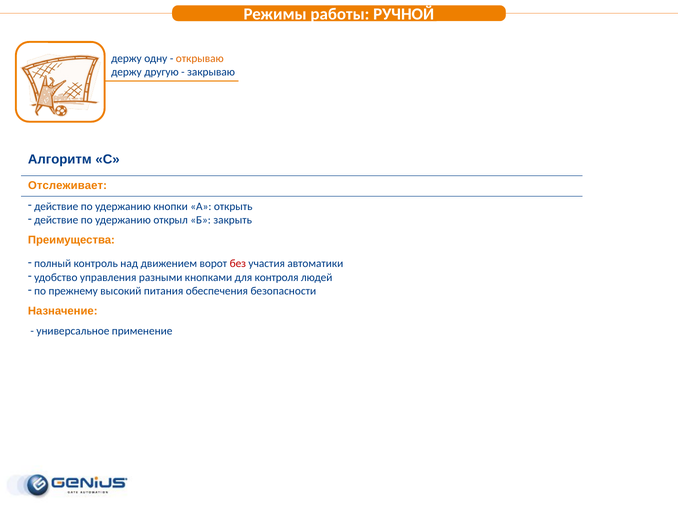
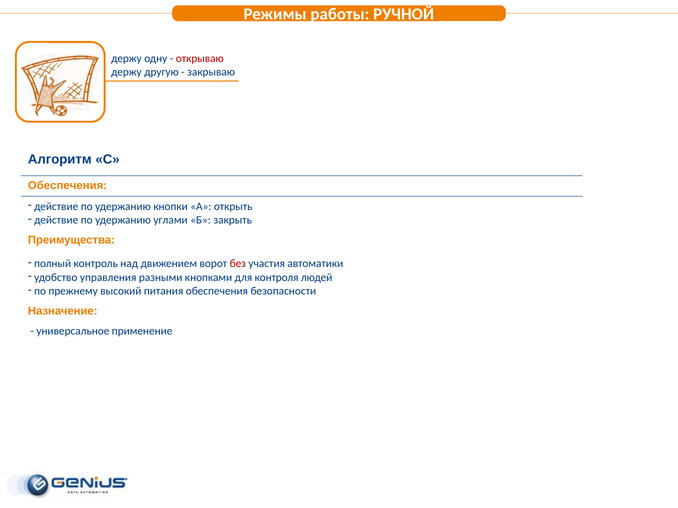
открываю colour: orange -> red
Отслеживает at (67, 186): Отслеживает -> Обеспечения
открыл: открыл -> углами
